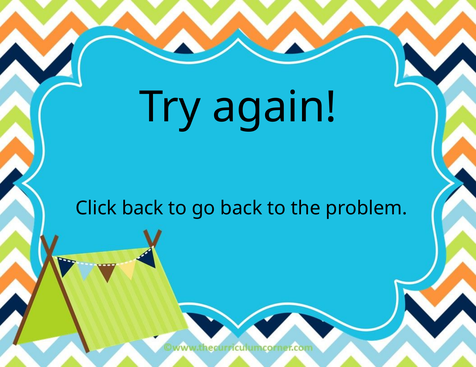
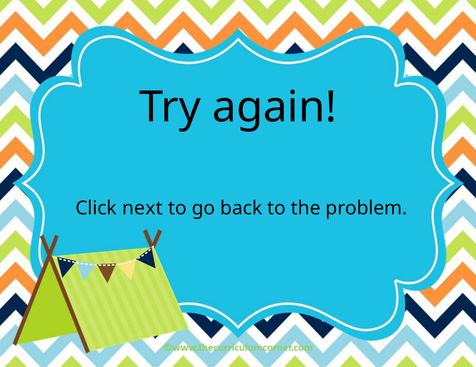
Click back: back -> next
